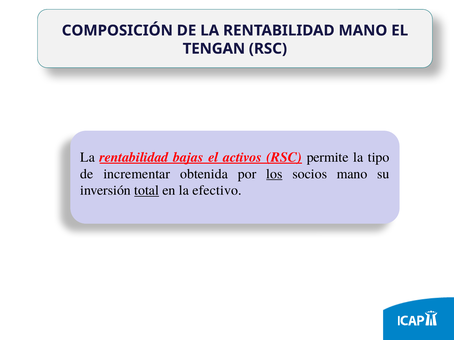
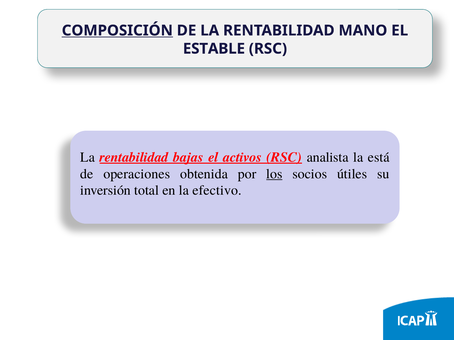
COMPOSICIÓN underline: none -> present
TENGAN: TENGAN -> ESTABLE
permite: permite -> analista
tipo: tipo -> está
incrementar: incrementar -> operaciones
socios mano: mano -> útiles
total underline: present -> none
